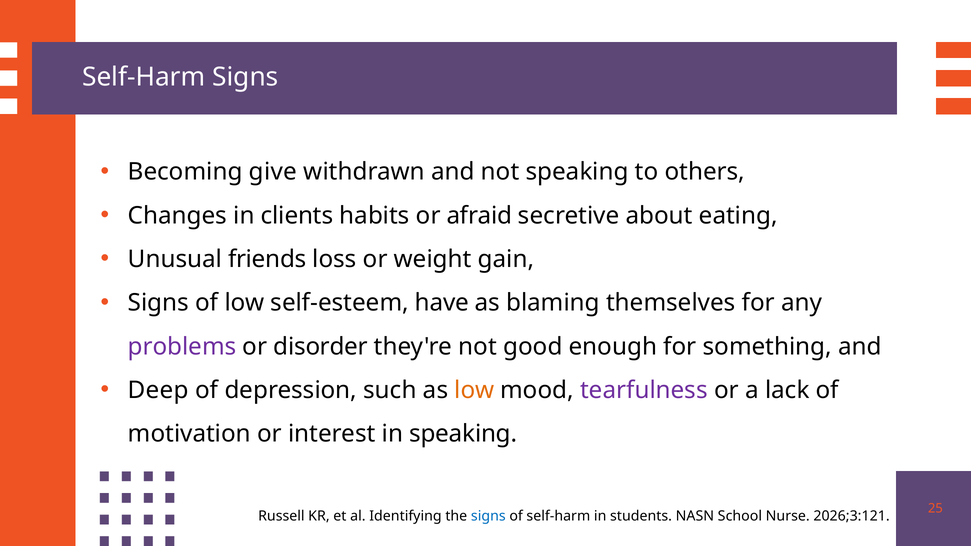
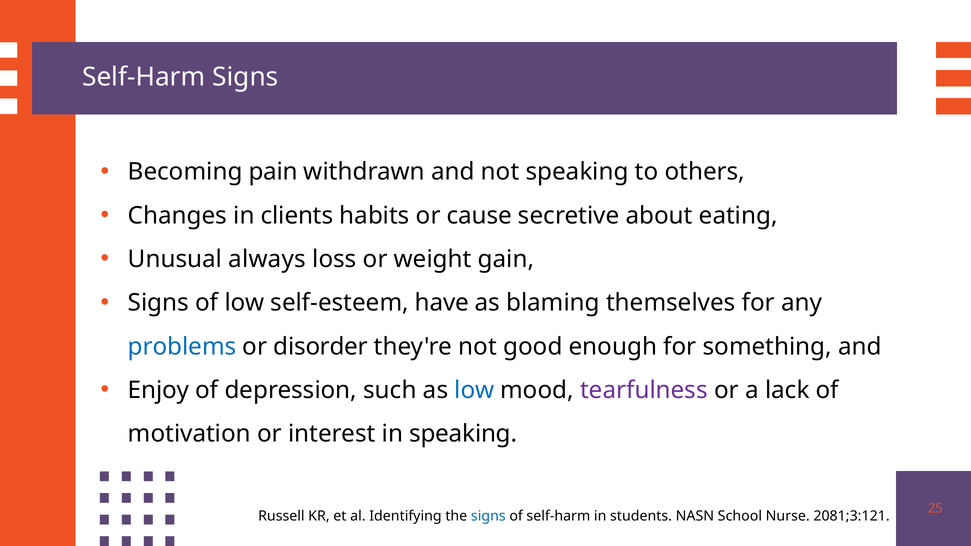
give: give -> pain
afraid: afraid -> cause
friends: friends -> always
problems colour: purple -> blue
Deep: Deep -> Enjoy
low at (474, 390) colour: orange -> blue
2026;3:121: 2026;3:121 -> 2081;3:121
